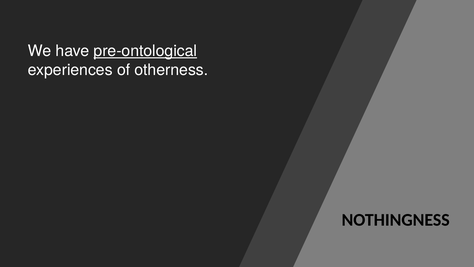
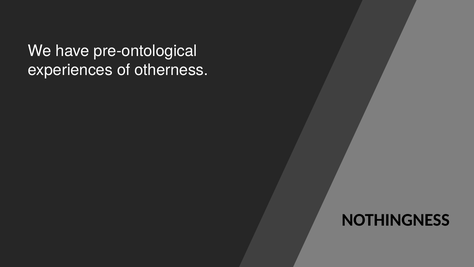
pre-ontological underline: present -> none
